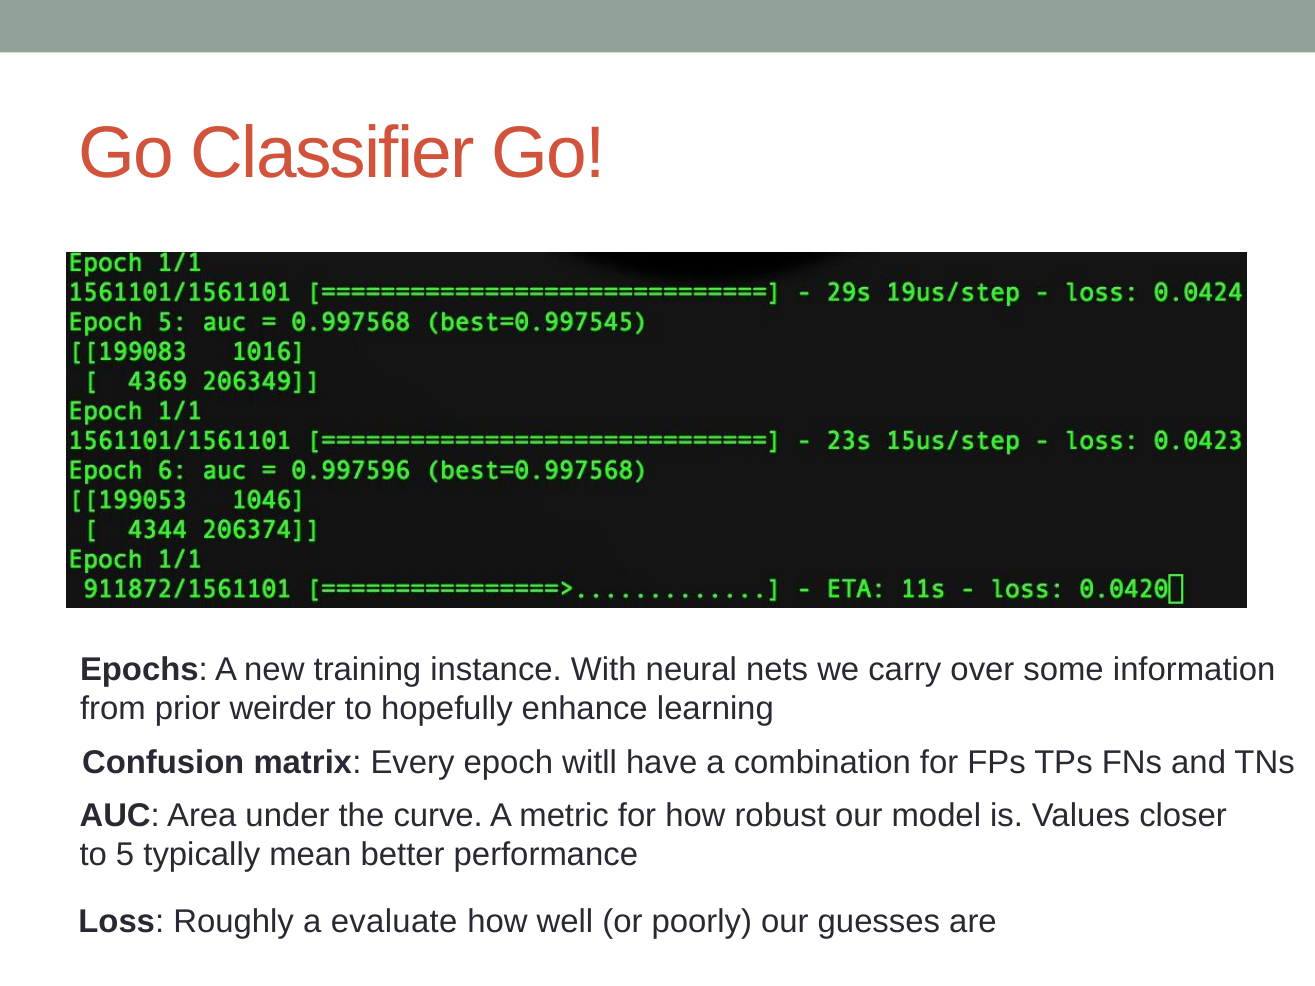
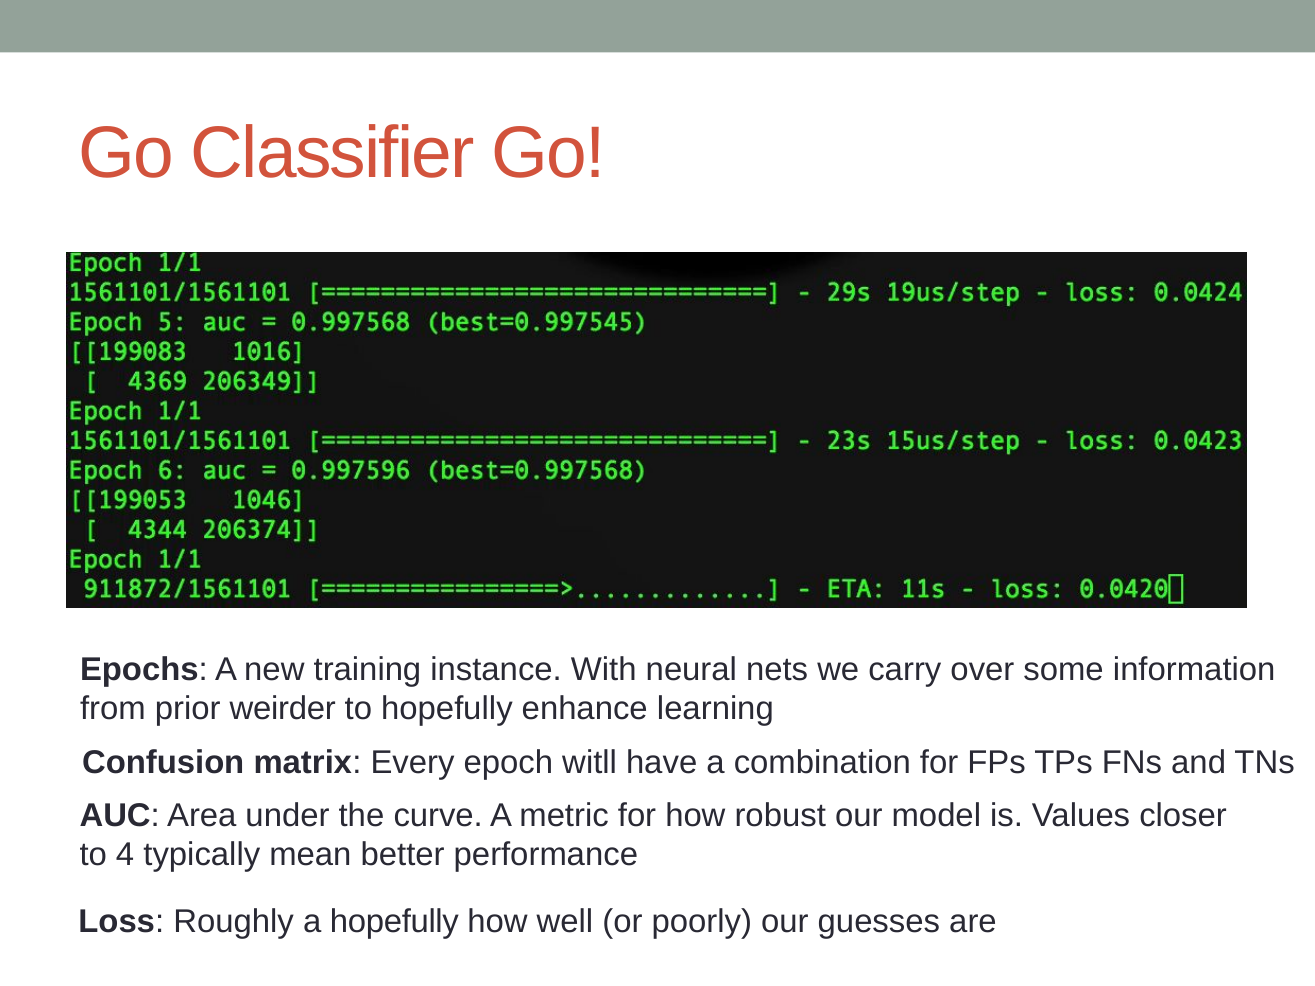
5: 5 -> 4
a evaluate: evaluate -> hopefully
